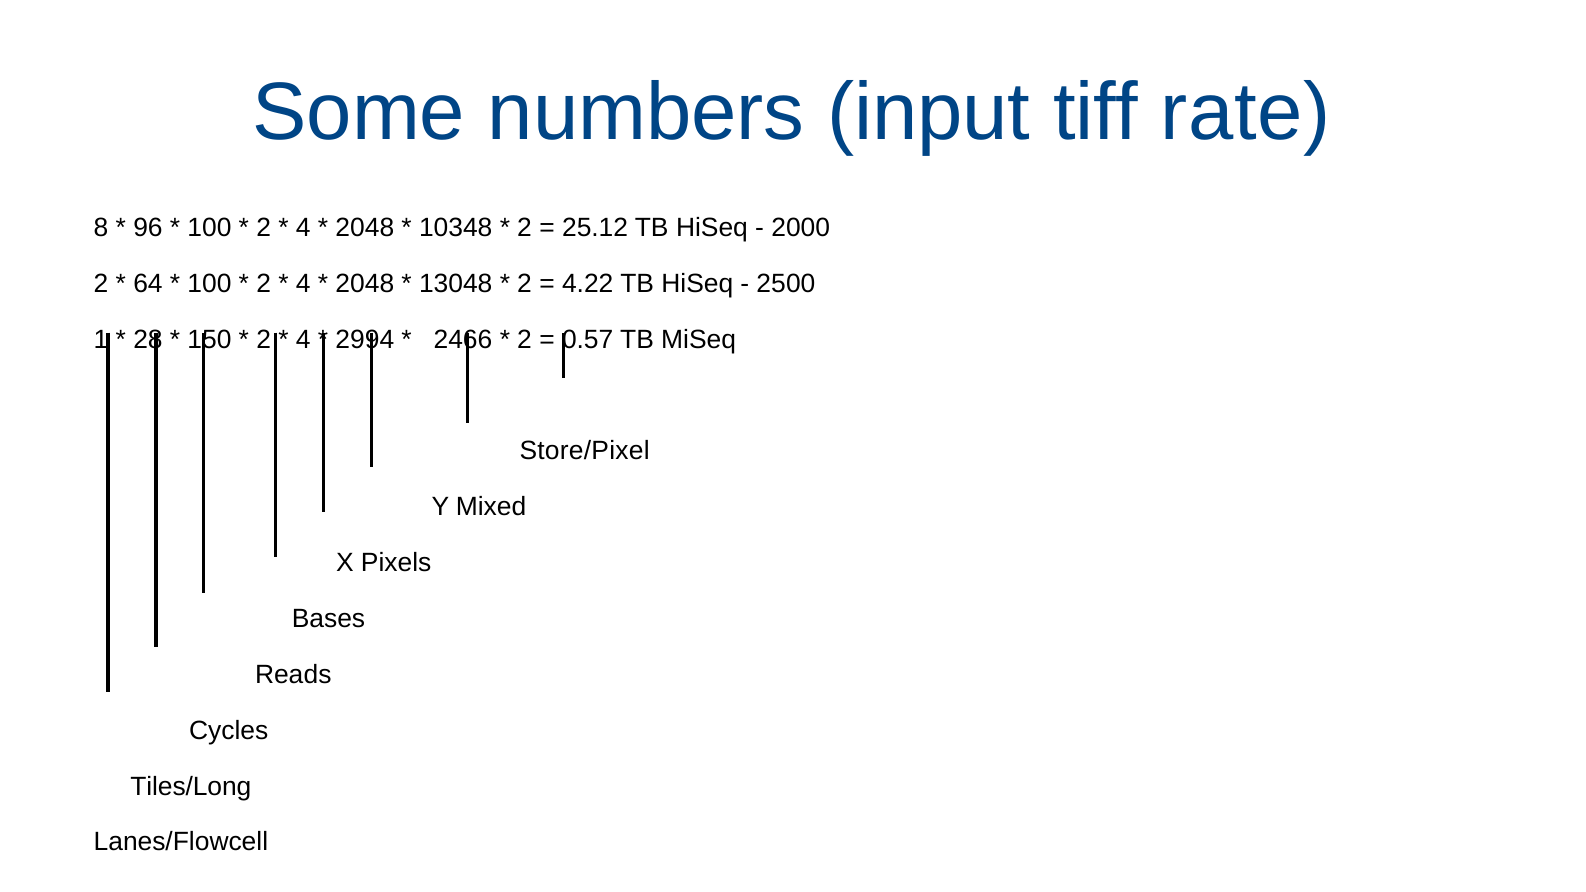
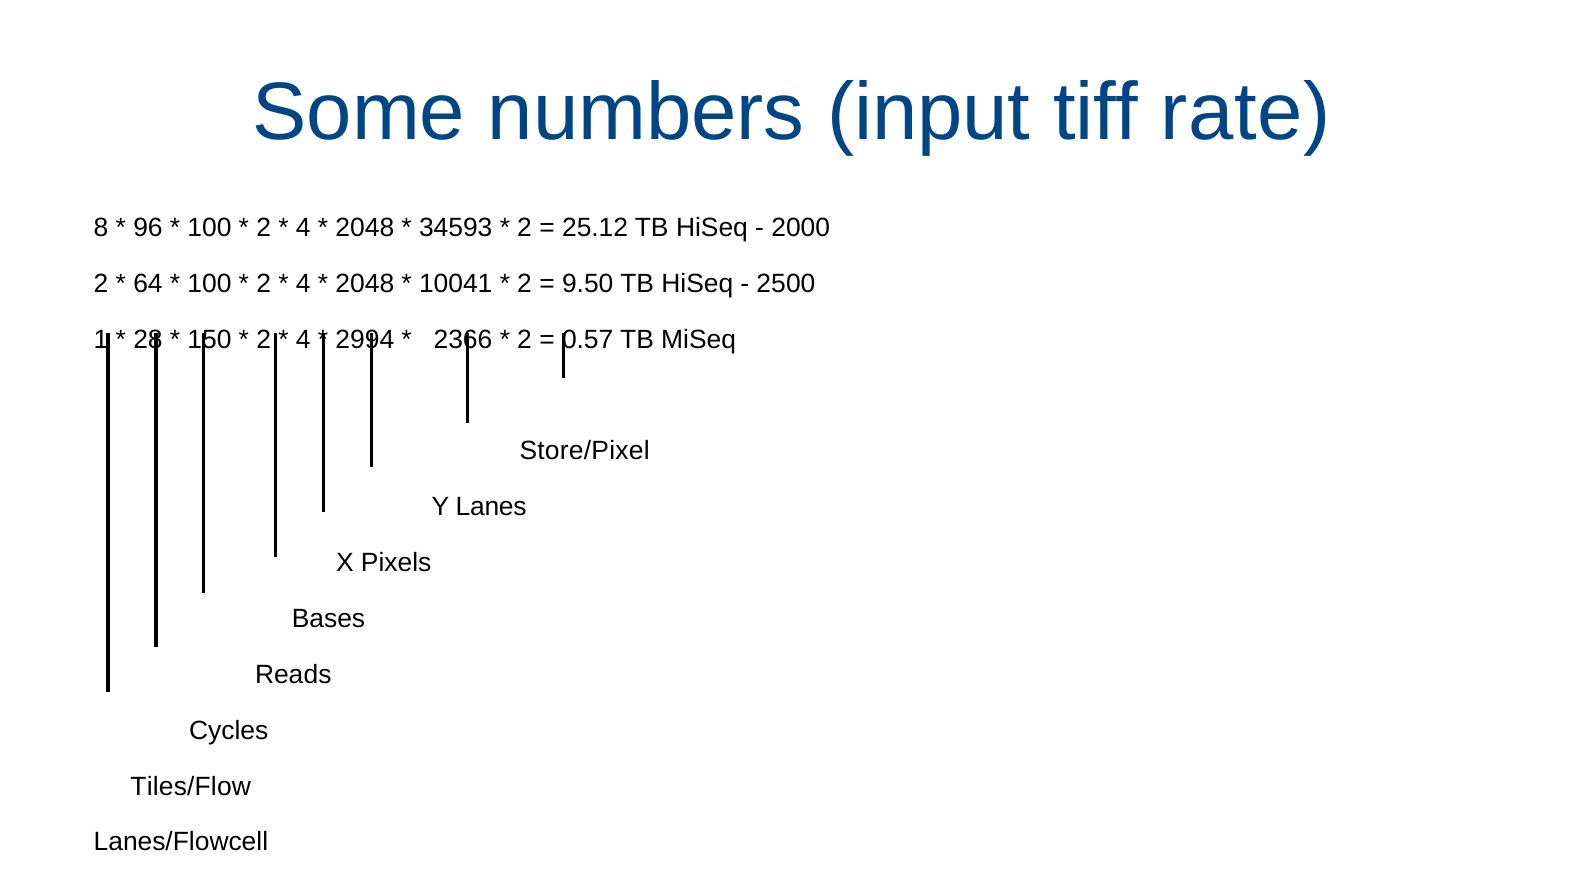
10348: 10348 -> 34593
13048: 13048 -> 10041
4.22: 4.22 -> 9.50
2466: 2466 -> 2366
Mixed: Mixed -> Lanes
Tiles/Long: Tiles/Long -> Tiles/Flow
